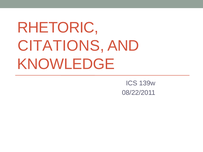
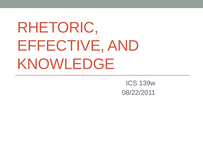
CITATIONS: CITATIONS -> EFFECTIVE
